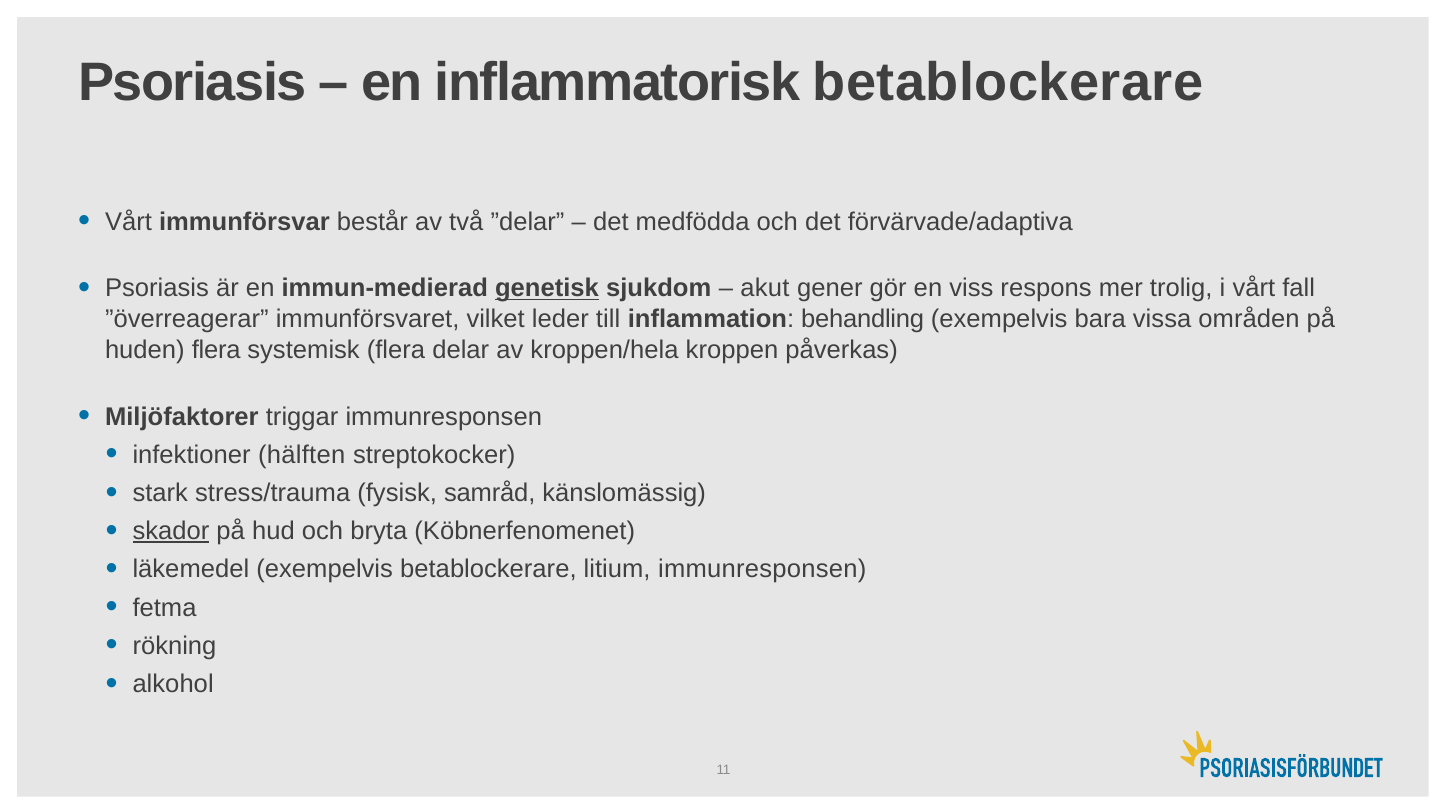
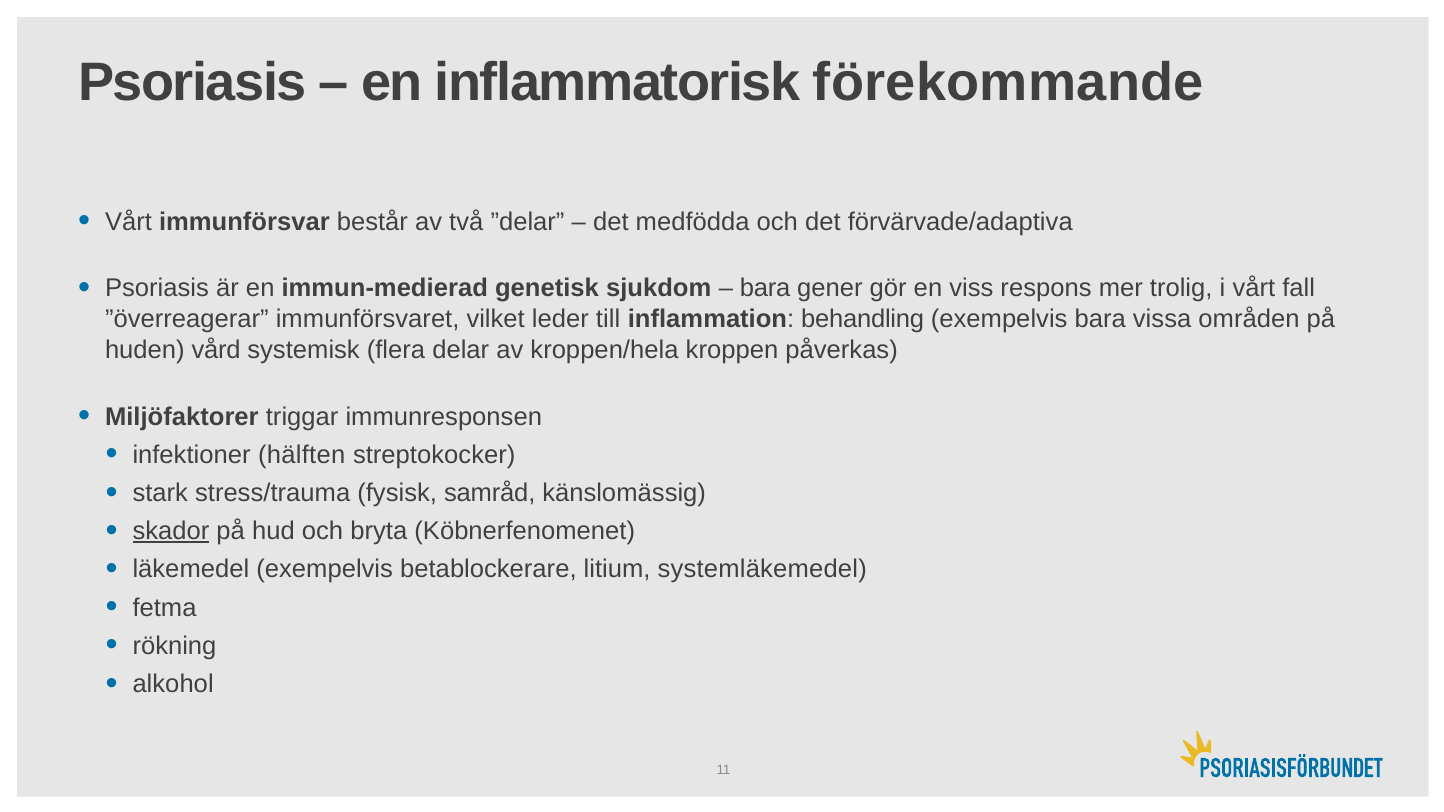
inflammatorisk betablockerare: betablockerare -> förekommande
genetisk underline: present -> none
akut at (765, 289): akut -> bara
huden flera: flera -> vård
litium immunresponsen: immunresponsen -> systemläkemedel
